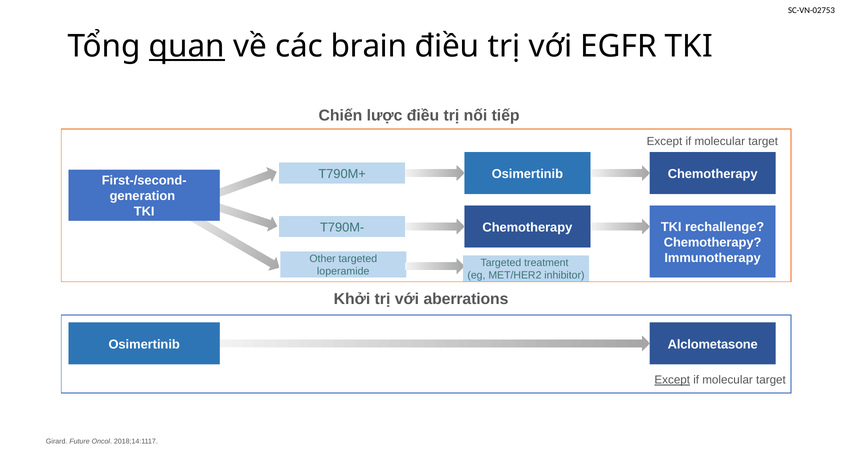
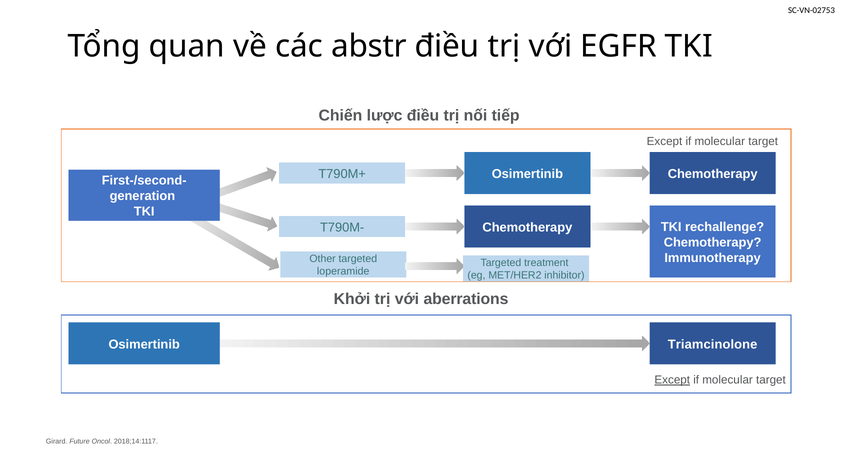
quan underline: present -> none
brain: brain -> abstr
Alclometasone: Alclometasone -> Triamcinolone
